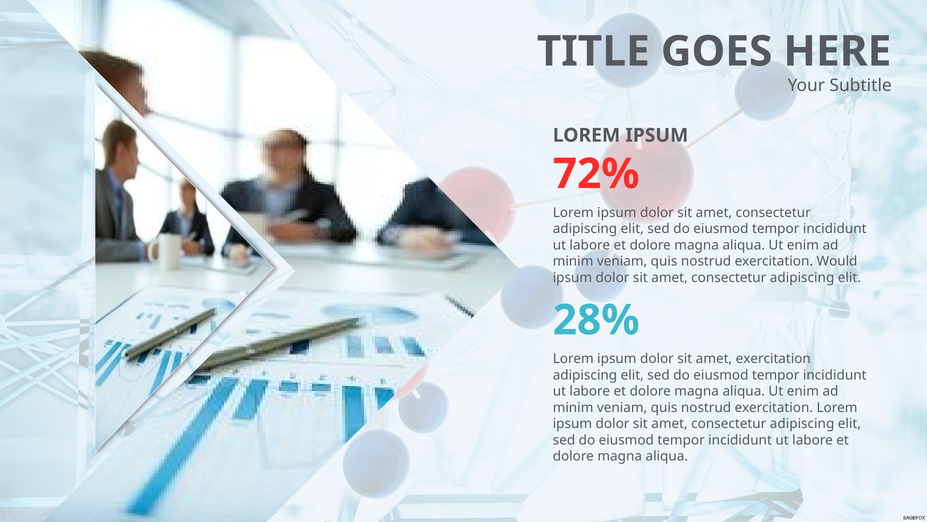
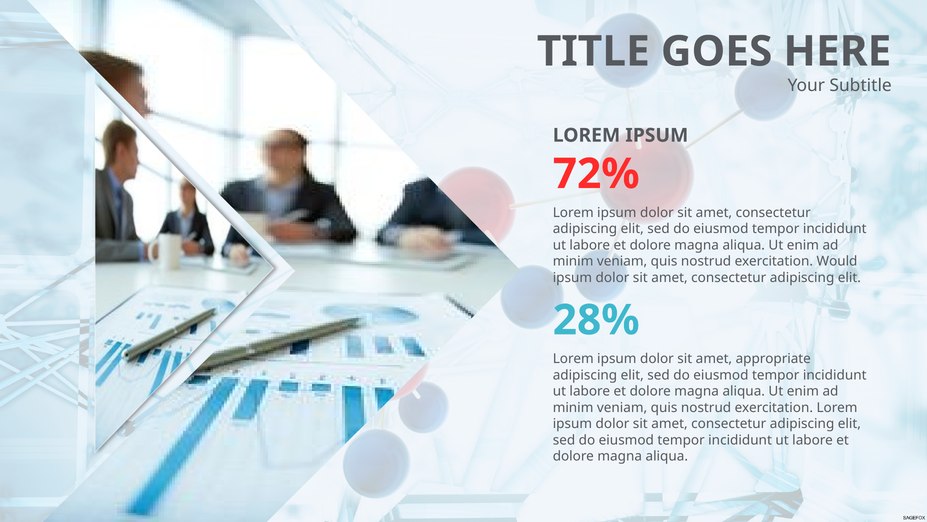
amet exercitation: exercitation -> appropriate
